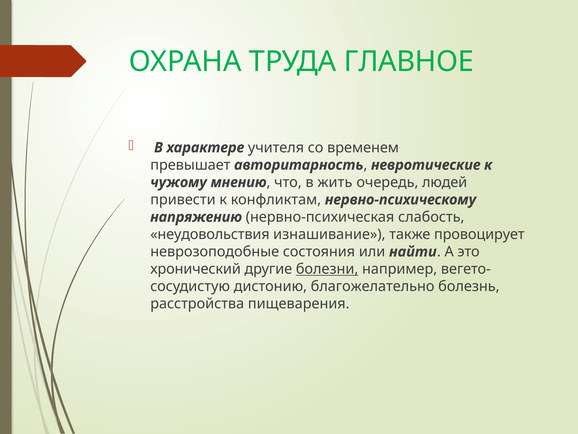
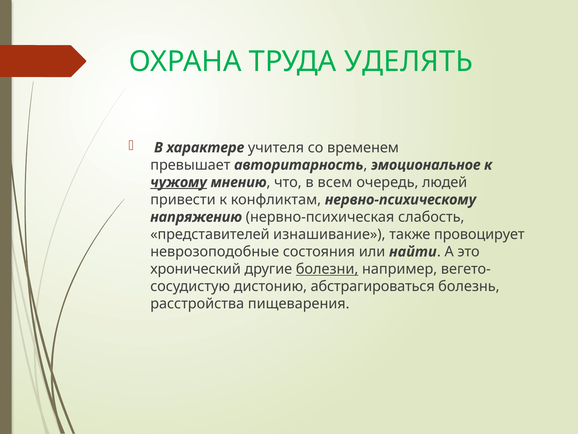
ГЛАВНОЕ: ГЛАВНОЕ -> УДЕЛЯТЬ
невротические: невротические -> эмоциональное
чужому underline: none -> present
жить: жить -> всем
неудовольствия: неудовольствия -> представителей
благожелательно: благожелательно -> абстрагироваться
